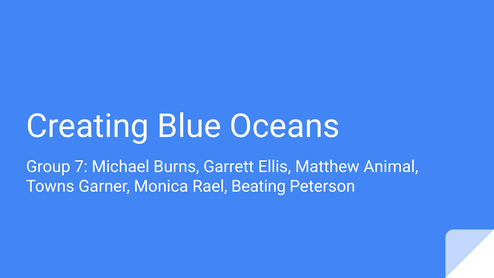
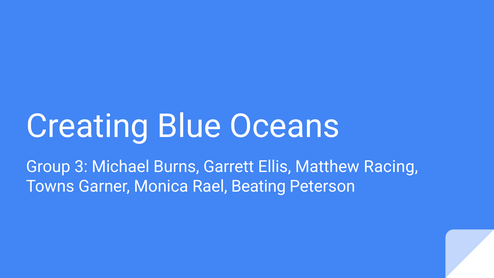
7: 7 -> 3
Animal: Animal -> Racing
